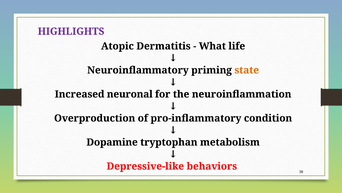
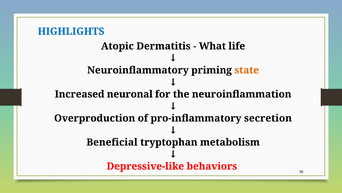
HIGHLIGHTS colour: purple -> blue
condition: condition -> secretion
Dopamine: Dopamine -> Beneficial
